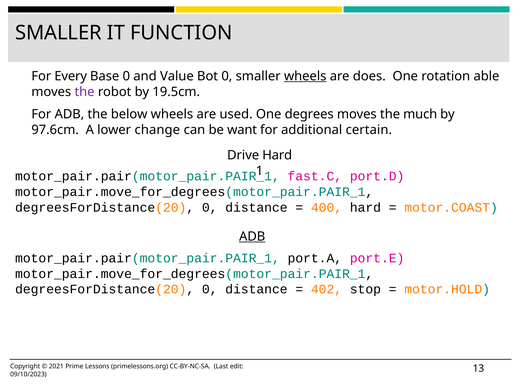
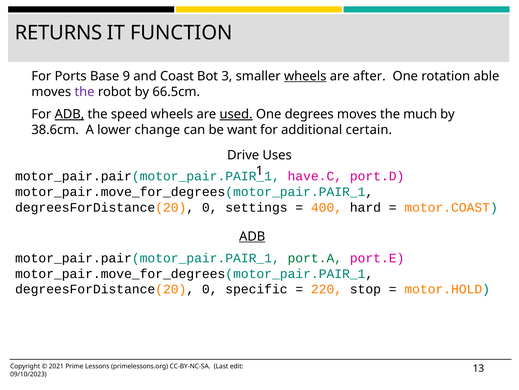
SMALLER at (58, 33): SMALLER -> RETURNS
Every: Every -> Ports
Base 0: 0 -> 9
Value: Value -> Coast
Bot 0: 0 -> 3
does: does -> after
19.5cm: 19.5cm -> 66.5cm
ADB at (69, 114) underline: none -> present
below: below -> speed
used underline: none -> present
97.6cm: 97.6cm -> 38.6cm
Drive Hard: Hard -> Uses
fast.C: fast.C -> have.C
distance at (256, 207): distance -> settings
port.A colour: black -> green
distance at (256, 289): distance -> specific
402: 402 -> 220
